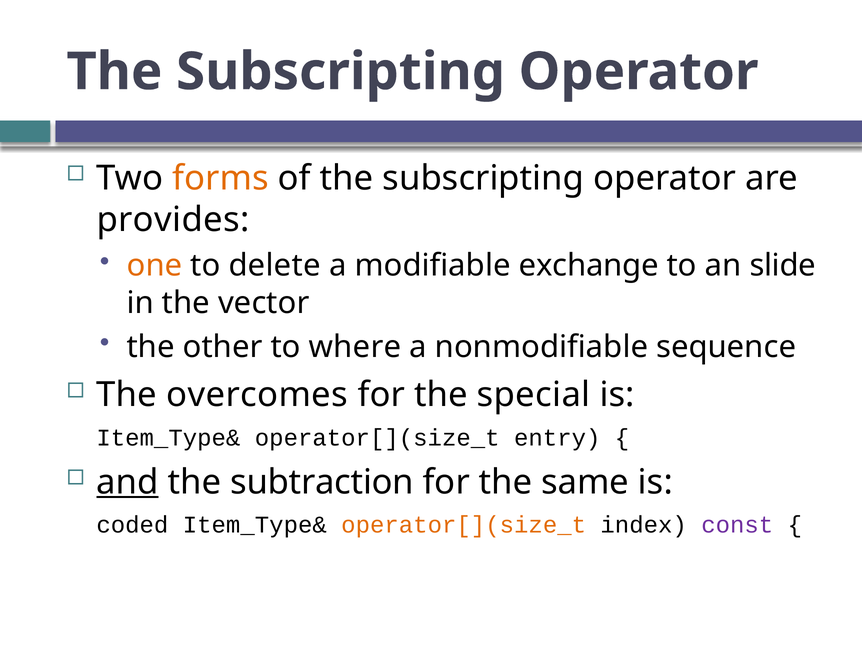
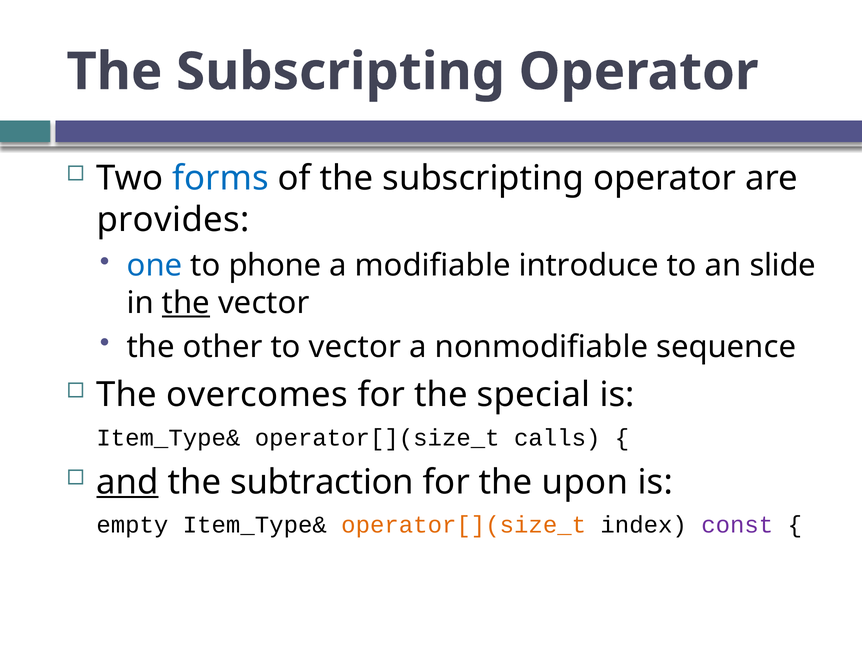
forms colour: orange -> blue
one colour: orange -> blue
delete: delete -> phone
exchange: exchange -> introduce
the at (186, 303) underline: none -> present
to where: where -> vector
entry: entry -> calls
same: same -> upon
coded: coded -> empty
